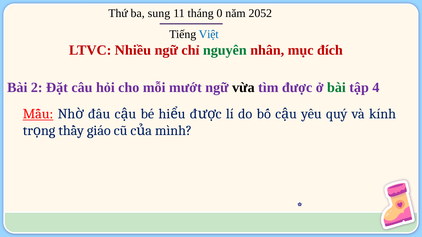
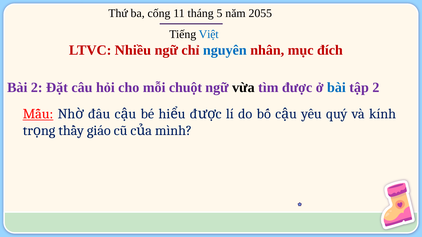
sung: sung -> cống
0: 0 -> 5
2052: 2052 -> 2055
nguyên colour: green -> blue
mướt: mướt -> chuột
bài at (336, 88) colour: green -> blue
tập 4: 4 -> 2
